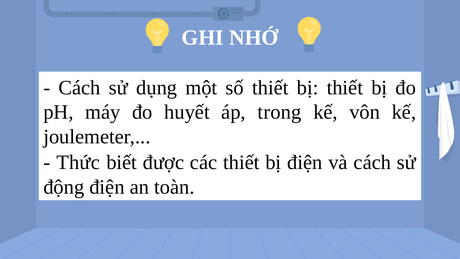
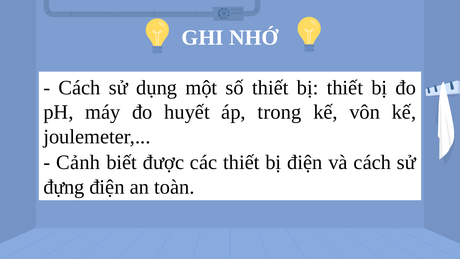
Thức: Thức -> Cảnh
động: động -> đựng
